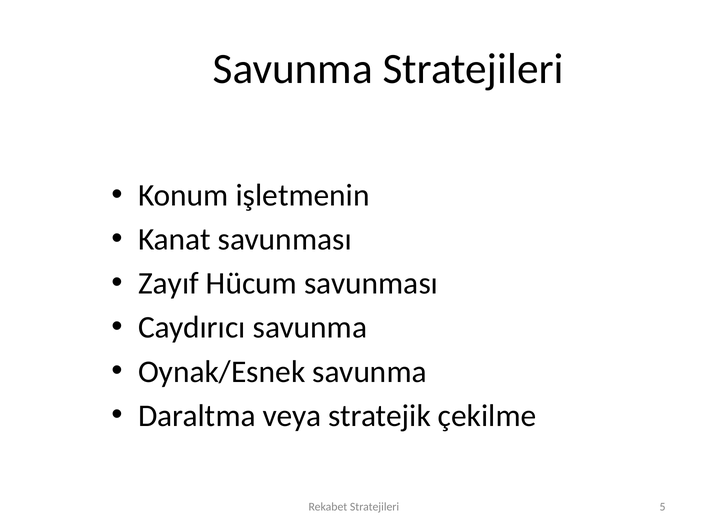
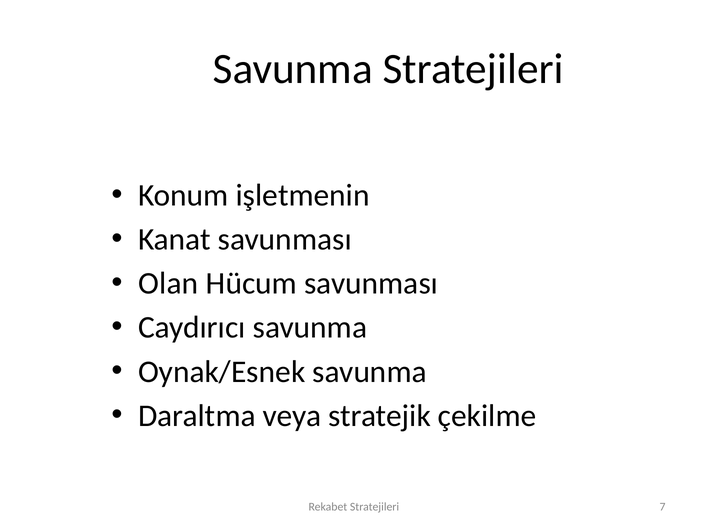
Zayıf: Zayıf -> Olan
5: 5 -> 7
